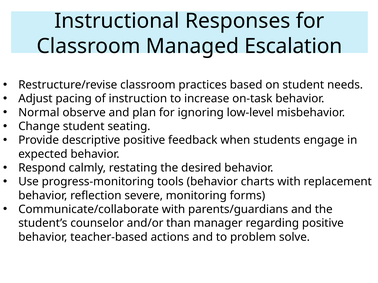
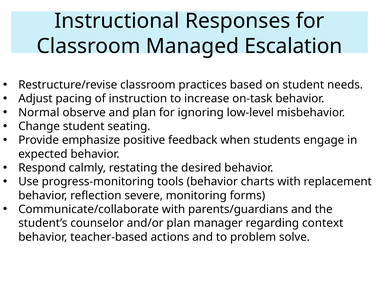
descriptive: descriptive -> emphasize
and/or than: than -> plan
regarding positive: positive -> context
